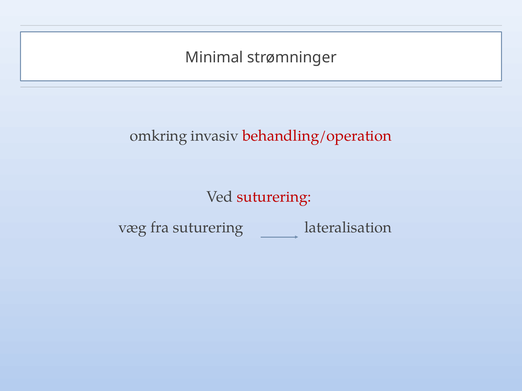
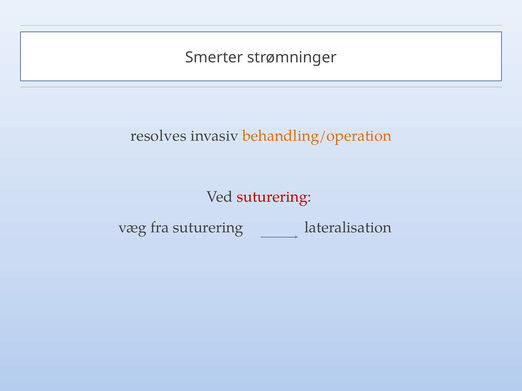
Minimal: Minimal -> Smerter
omkring: omkring -> resolves
behandling/operation colour: red -> orange
